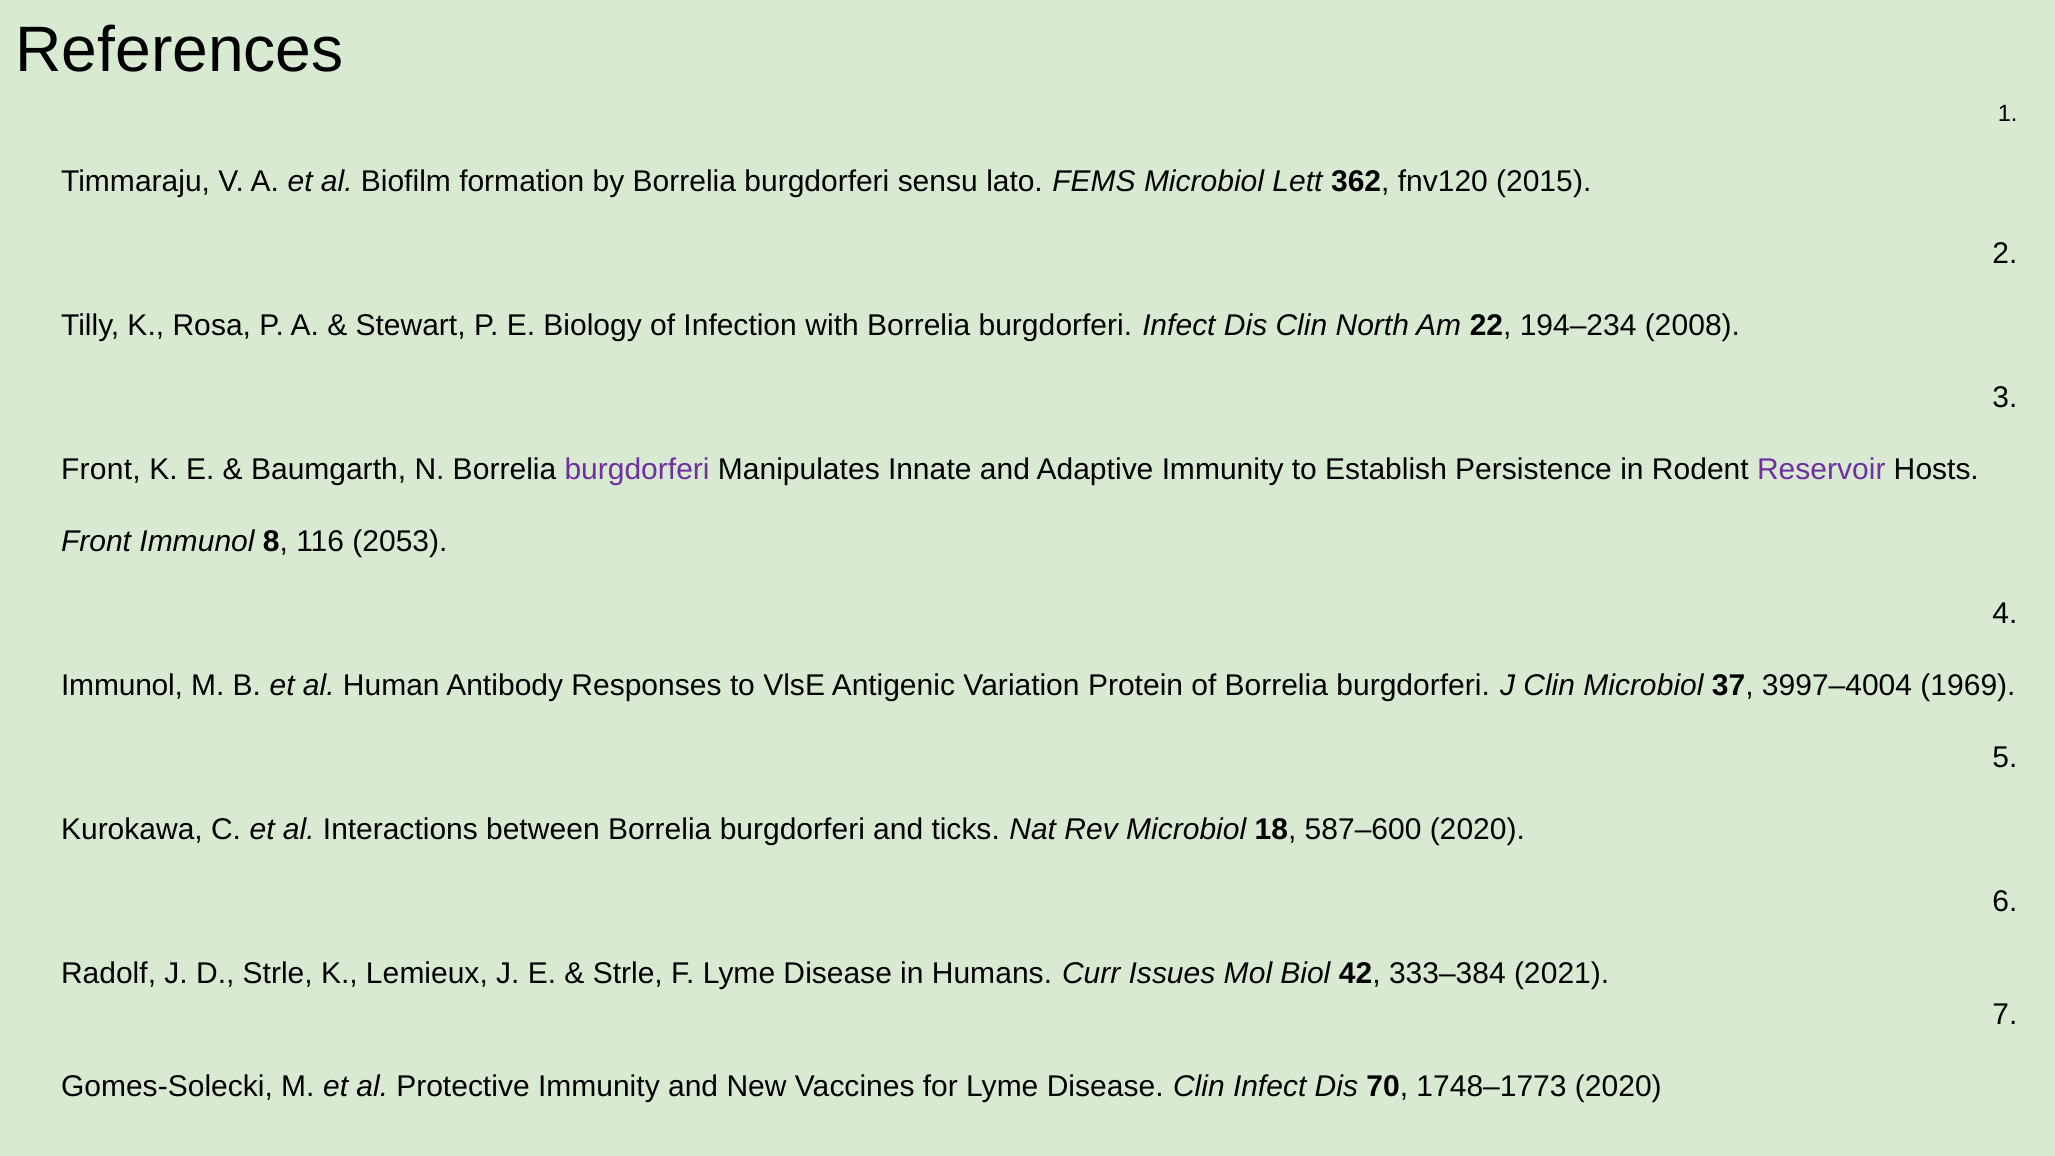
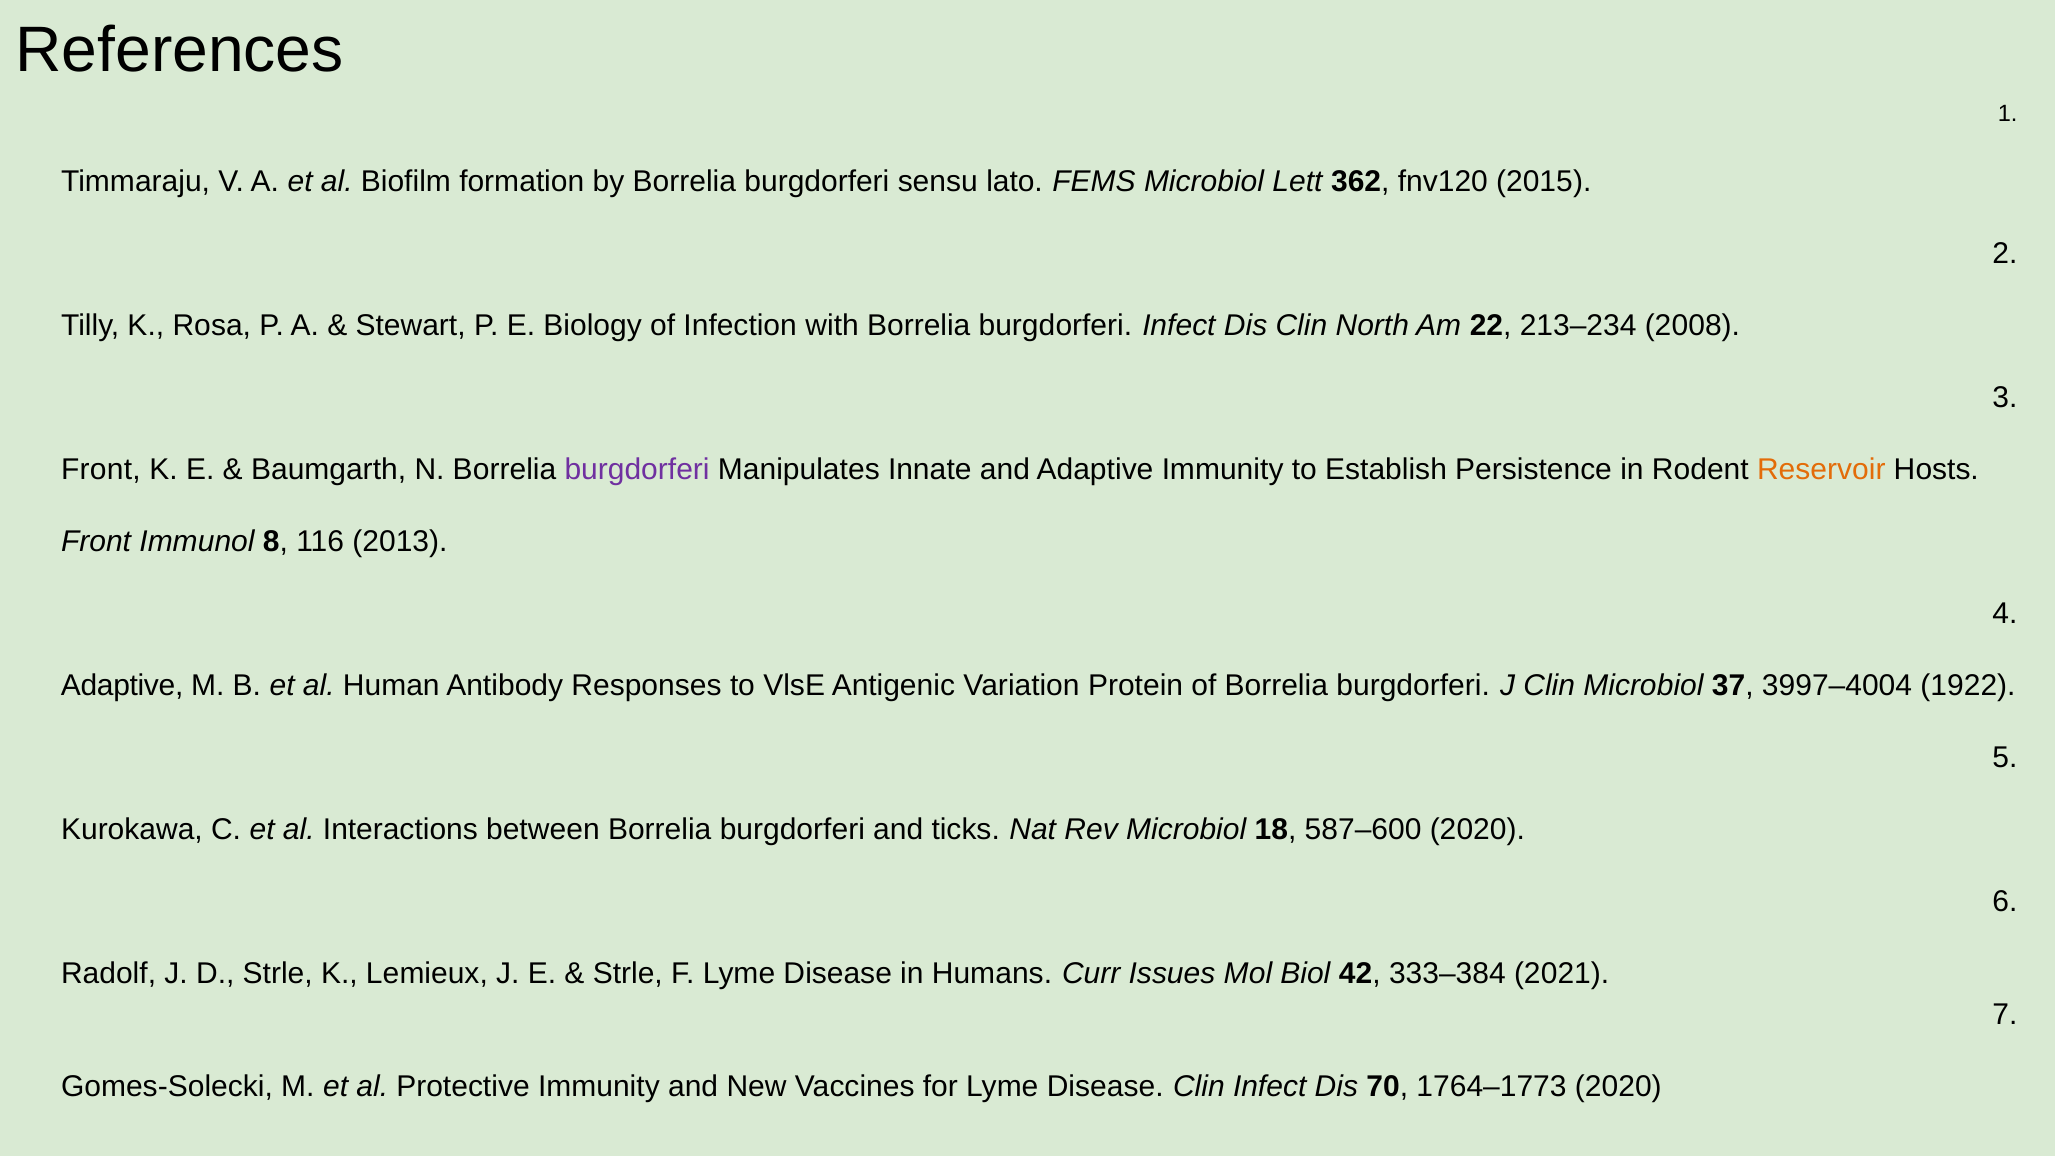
194–234: 194–234 -> 213–234
Reservoir colour: purple -> orange
2053: 2053 -> 2013
Immunol at (122, 686): Immunol -> Adaptive
1969: 1969 -> 1922
1748–1773: 1748–1773 -> 1764–1773
